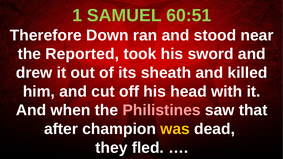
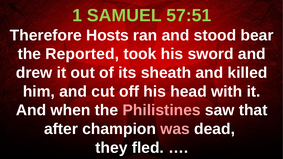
60:51: 60:51 -> 57:51
Down: Down -> Hosts
near: near -> bear
was colour: yellow -> pink
